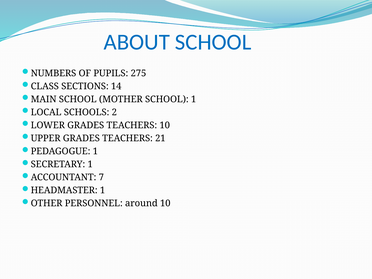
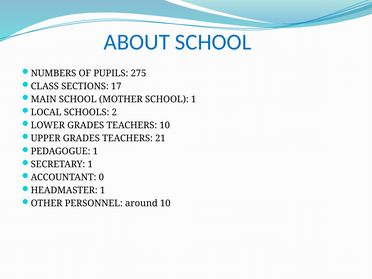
14: 14 -> 17
7: 7 -> 0
